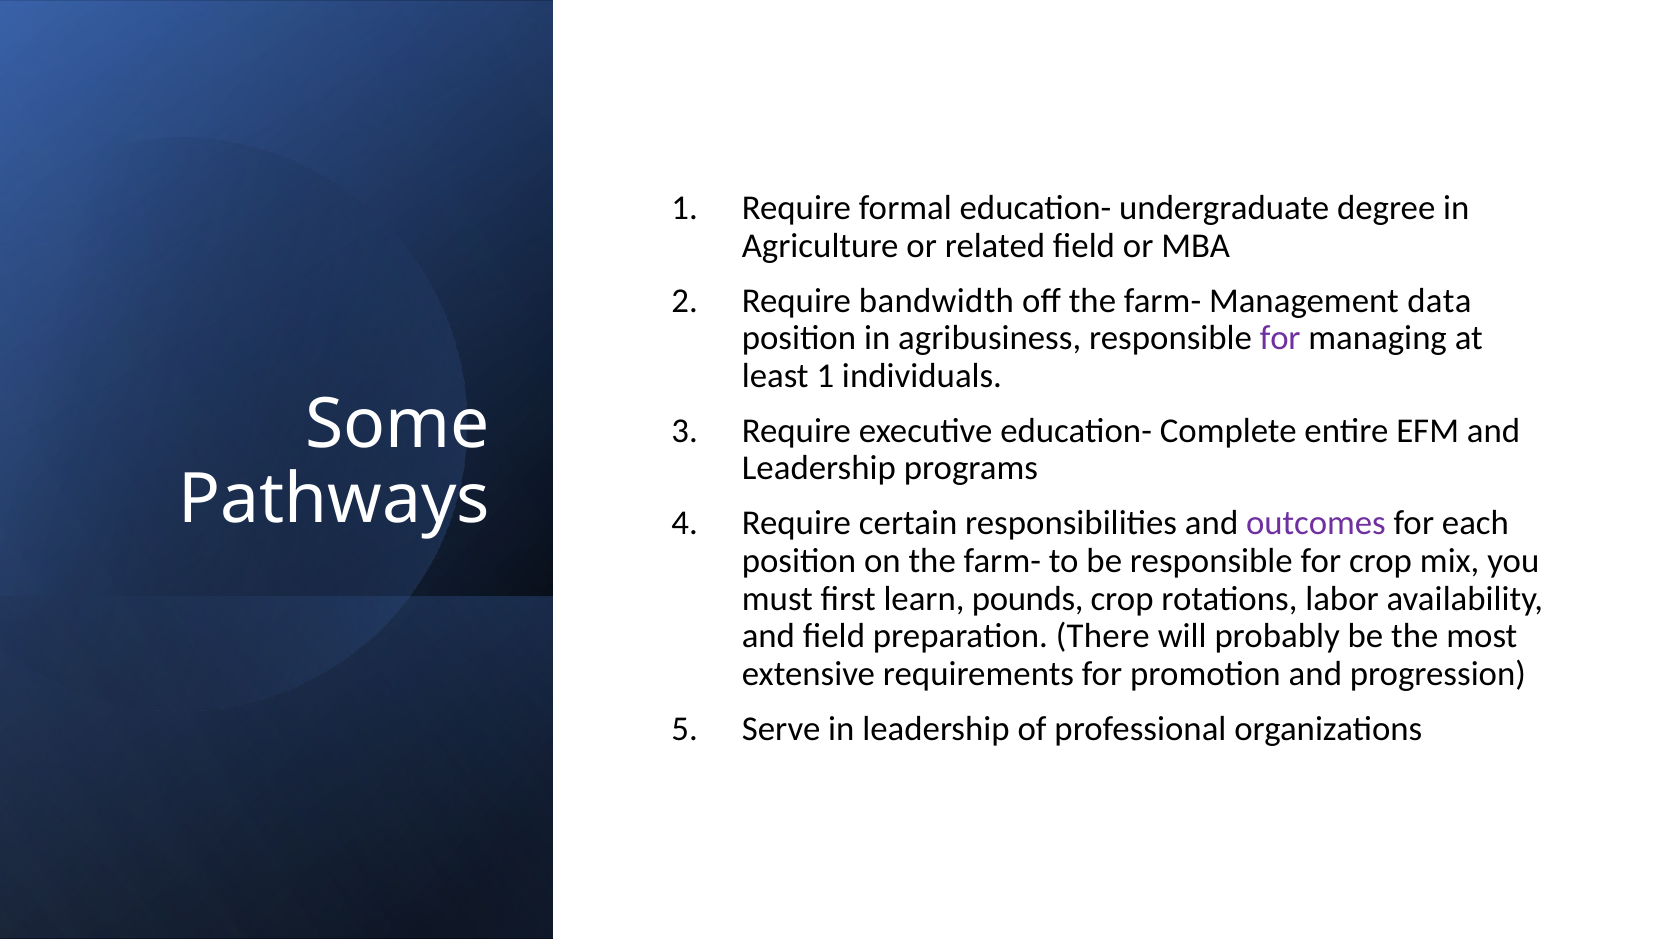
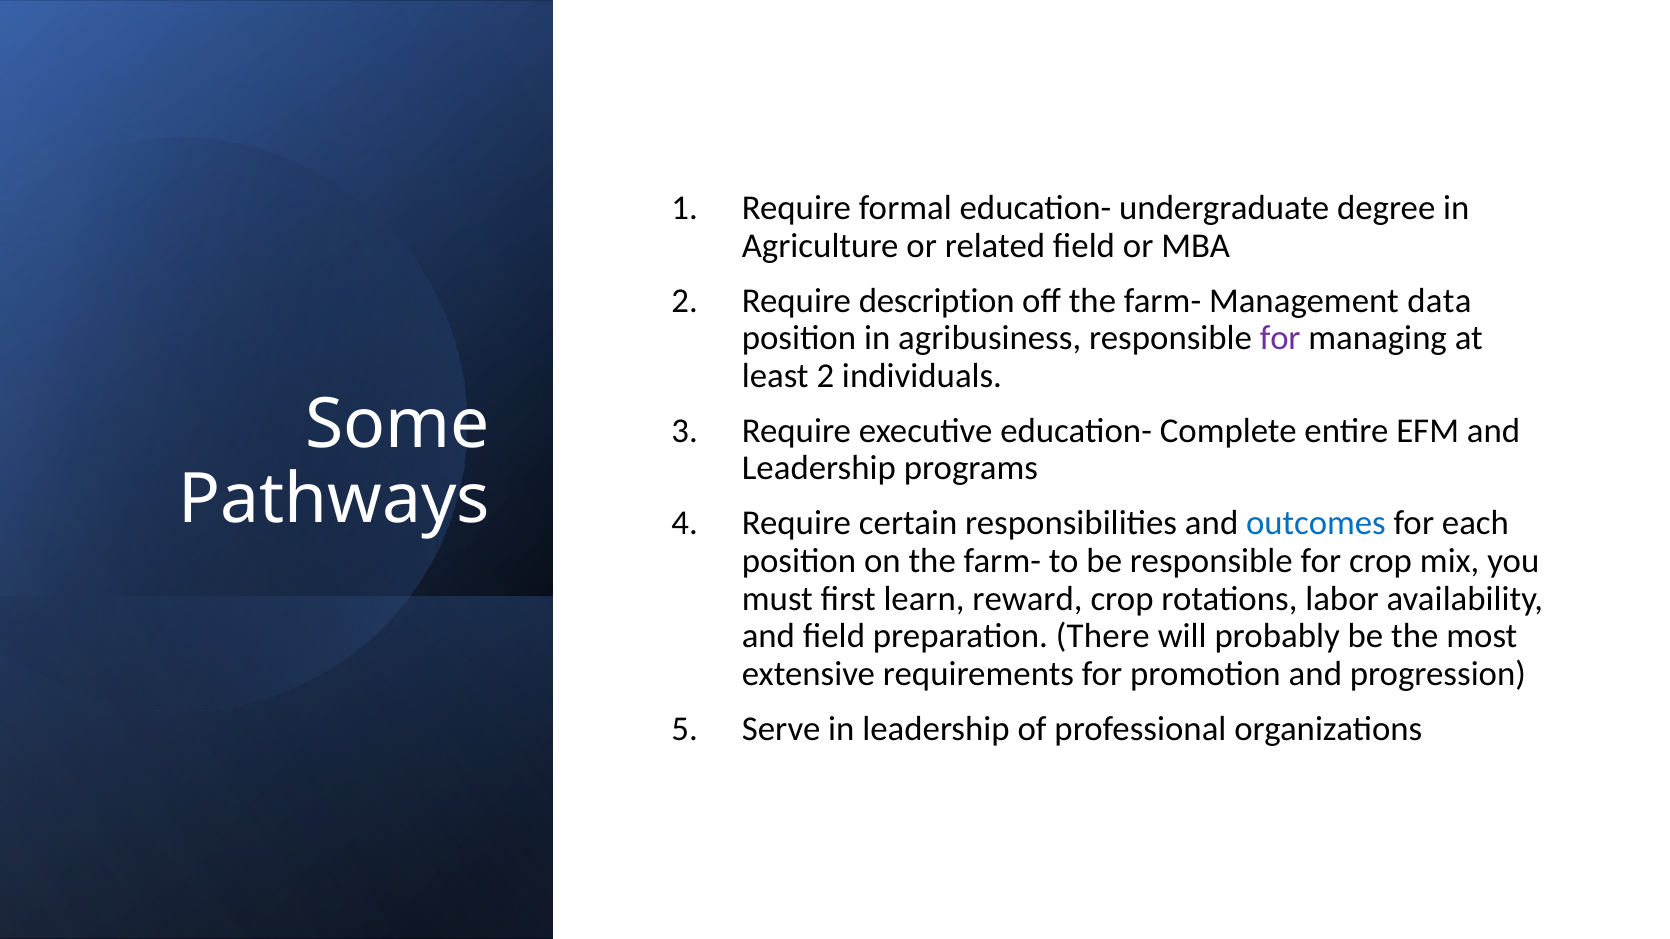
bandwidth: bandwidth -> description
least 1: 1 -> 2
outcomes colour: purple -> blue
pounds: pounds -> reward
